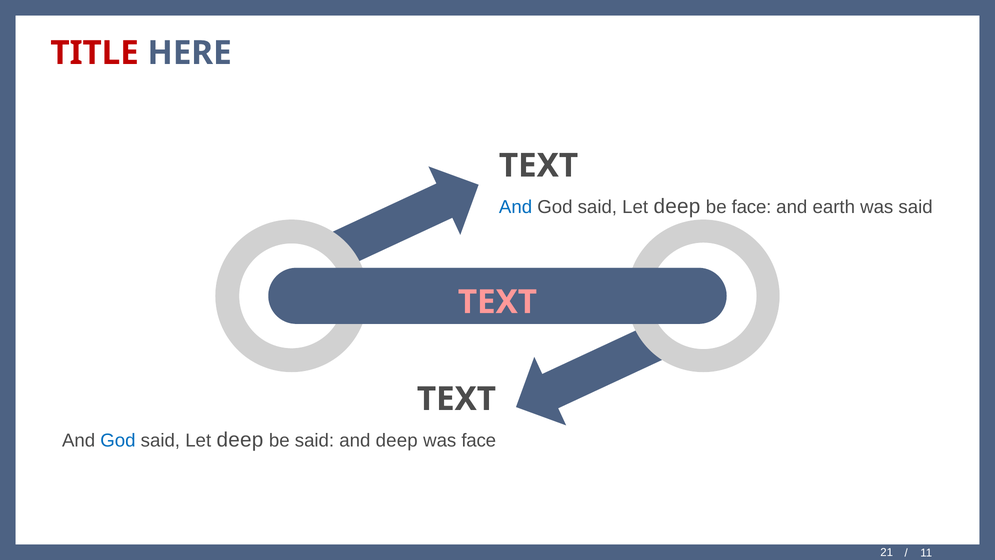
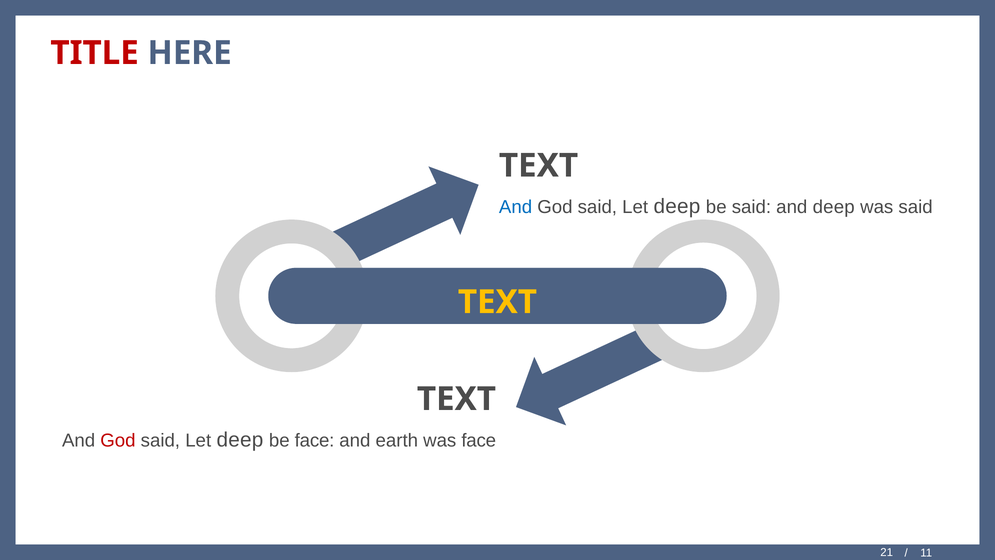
be face: face -> said
and earth: earth -> deep
TEXT at (497, 302) colour: pink -> yellow
God at (118, 440) colour: blue -> red
be said: said -> face
and deep: deep -> earth
